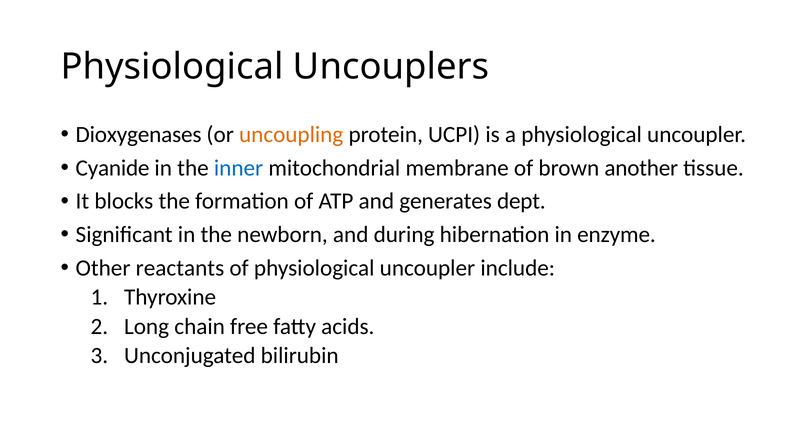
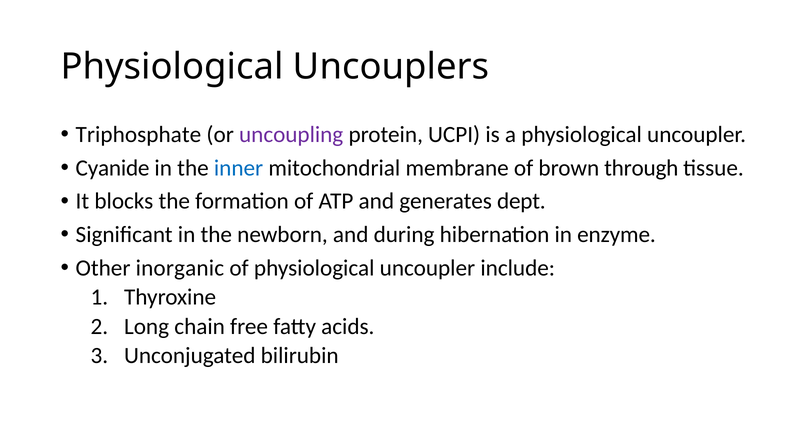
Dioxygenases: Dioxygenases -> Triphosphate
uncoupling colour: orange -> purple
another: another -> through
reactants: reactants -> inorganic
